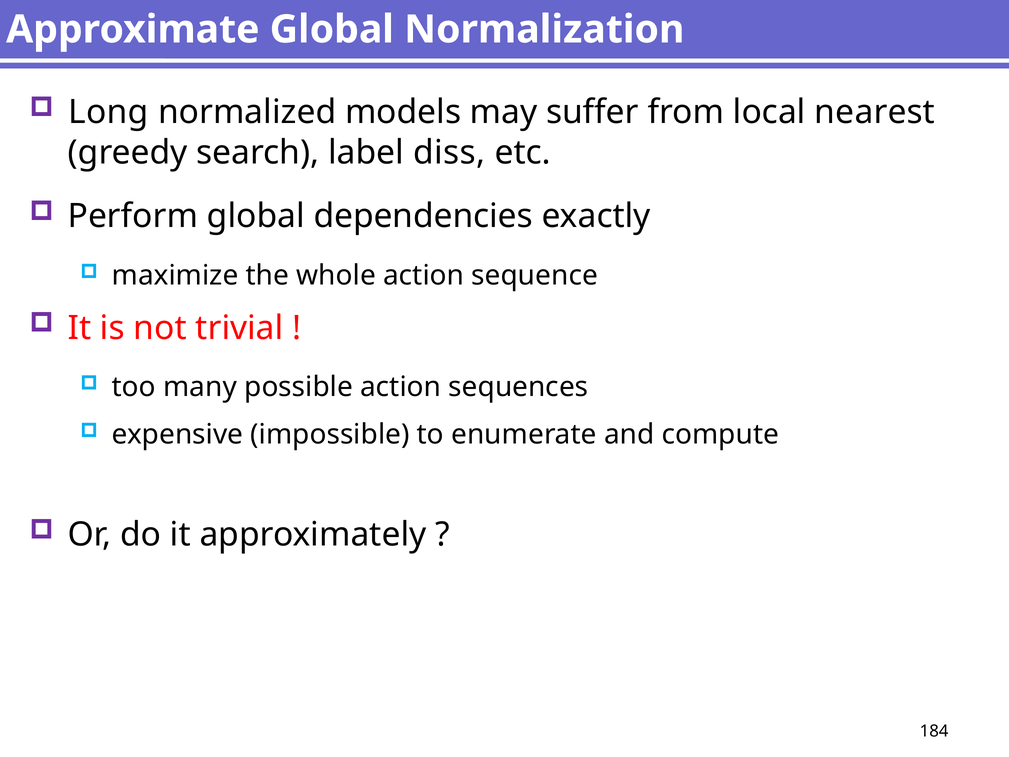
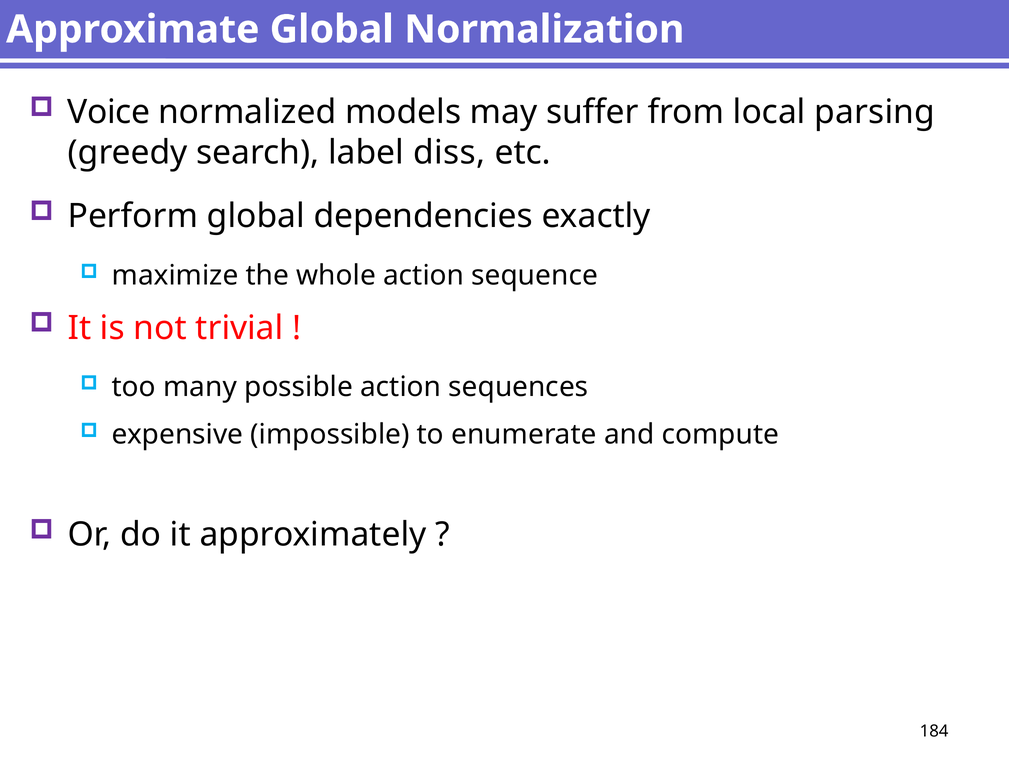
Long: Long -> Voice
nearest: nearest -> parsing
